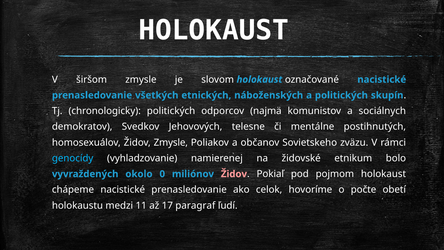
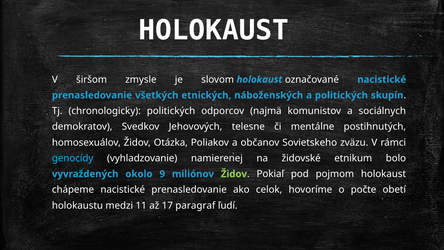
Židov Zmysle: Zmysle -> Otázka
0: 0 -> 9
Židov at (234, 174) colour: pink -> light green
